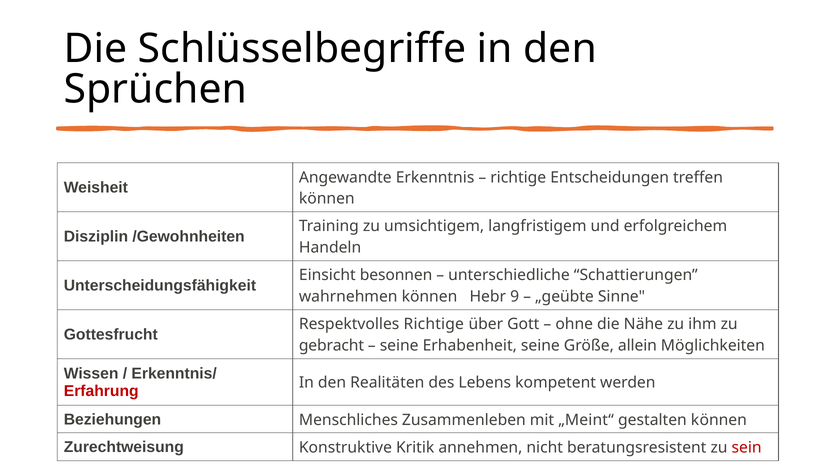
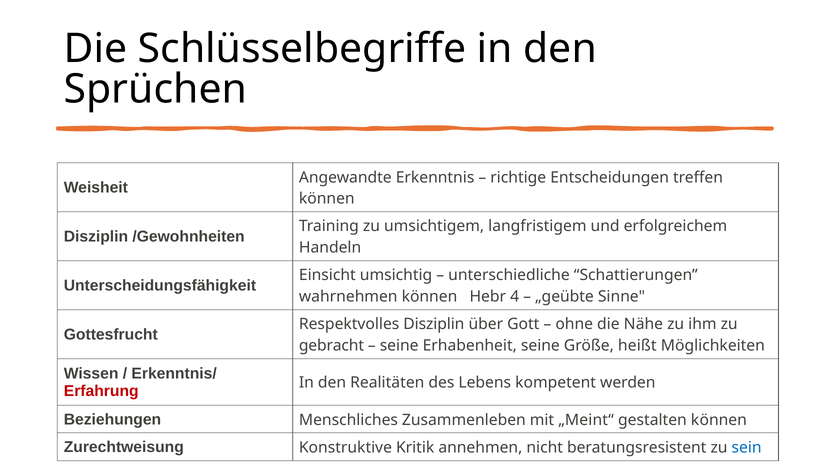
besonnen: besonnen -> umsichtig
9: 9 -> 4
Respektvolles Richtige: Richtige -> Disziplin
allein: allein -> heißt
sein colour: red -> blue
